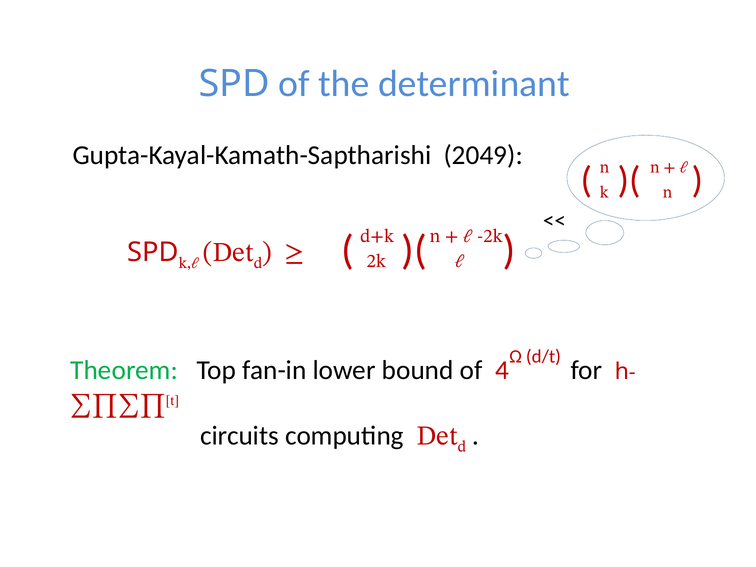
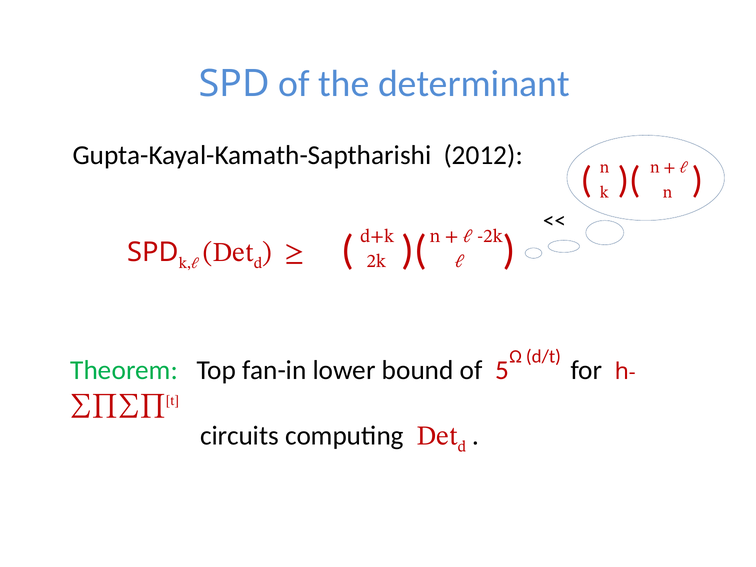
2049: 2049 -> 2012
4: 4 -> 5
